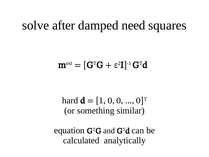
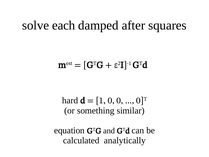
after: after -> each
need: need -> after
